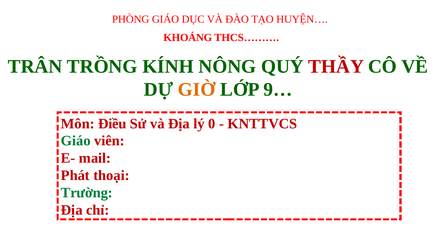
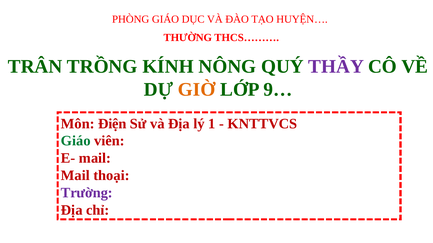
KHOÁNG: KHOÁNG -> THƯỜNG
THẦY colour: red -> purple
Điều: Điều -> Điện
0: 0 -> 1
Phát at (75, 176): Phát -> Mail
Trường colour: green -> purple
